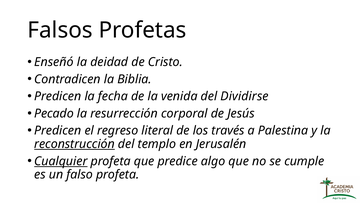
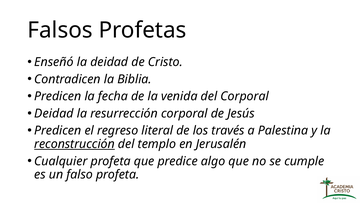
del Dividirse: Dividirse -> Corporal
Pecado at (54, 113): Pecado -> Deidad
Cualquier underline: present -> none
